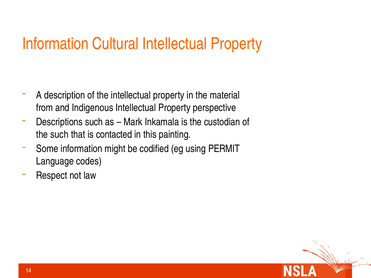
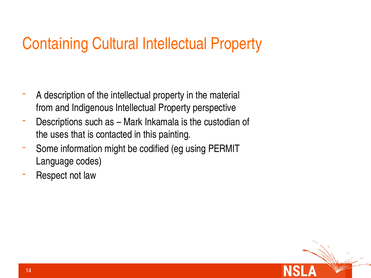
Information at (55, 44): Information -> Containing
the such: such -> uses
